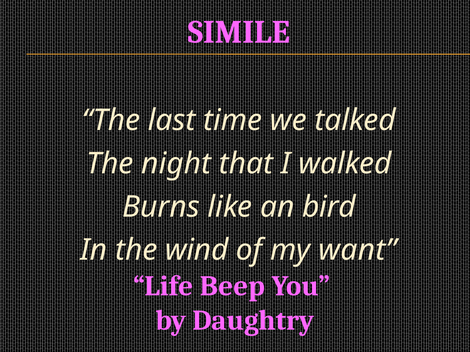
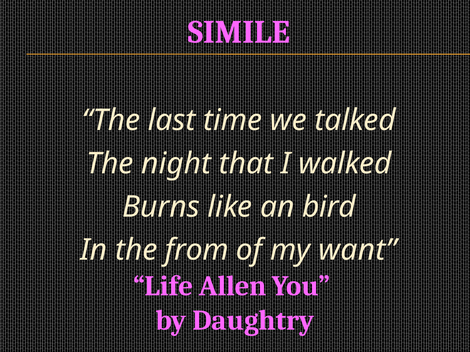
wind: wind -> from
Beep: Beep -> Allen
